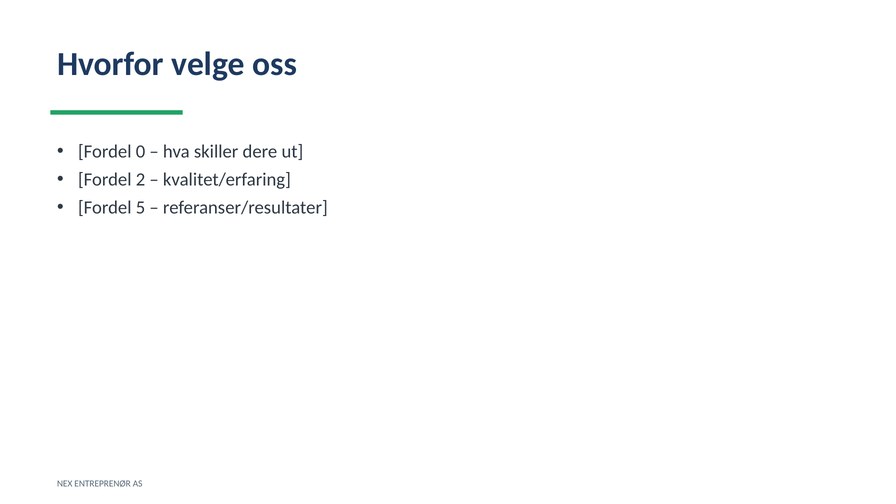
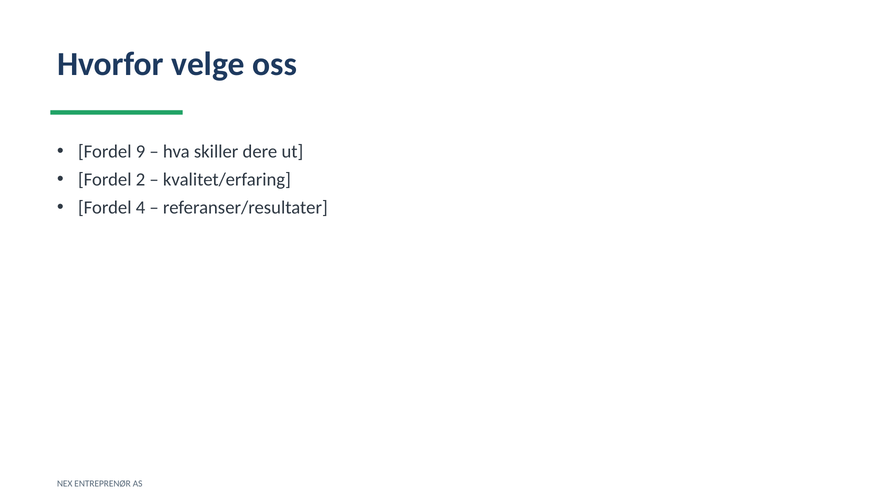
0: 0 -> 9
5: 5 -> 4
